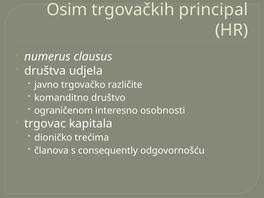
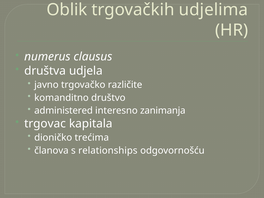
Osim: Osim -> Oblik
principal: principal -> udjelima
ograničenom: ograničenom -> administered
osobnosti: osobnosti -> zanimanja
consequently: consequently -> relationships
